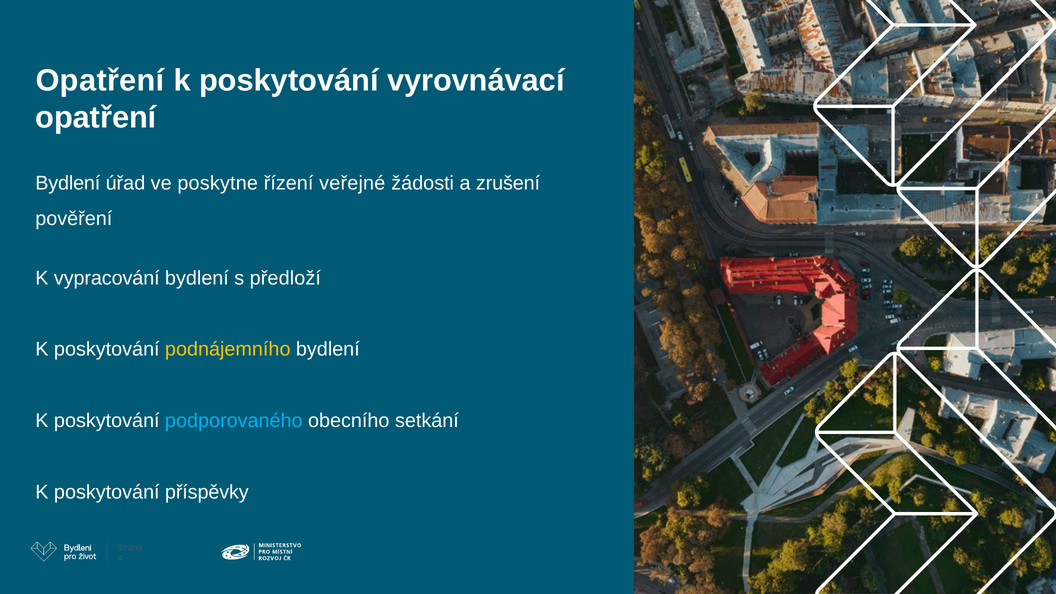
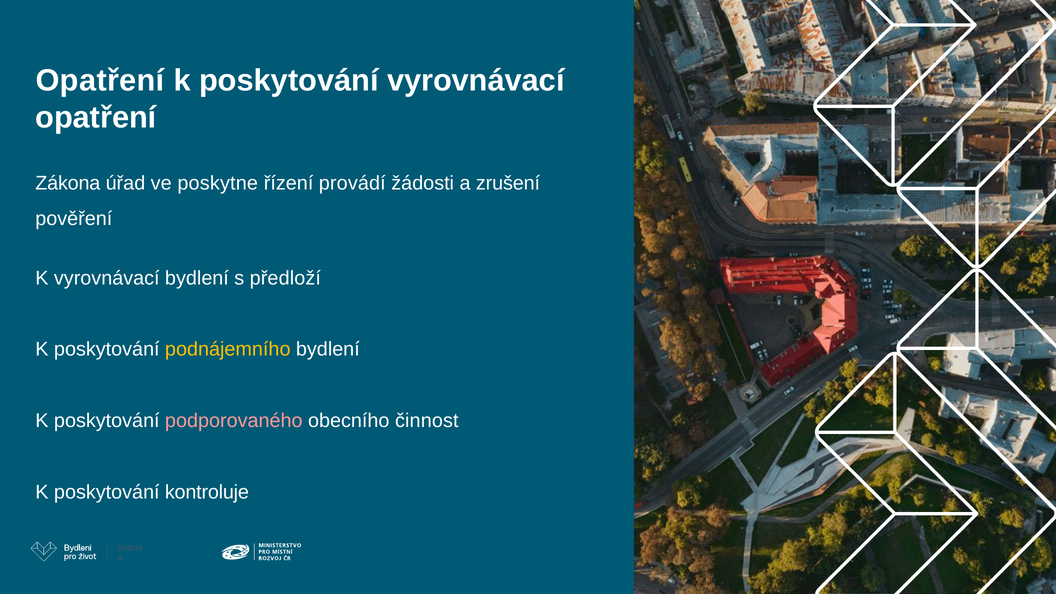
Bydlení at (68, 183): Bydlení -> Zákona
veřejné: veřejné -> provádí
K vypracování: vypracování -> vyrovnávací
podporovaného colour: light blue -> pink
setkání: setkání -> činnost
příspěvky: příspěvky -> kontroluje
